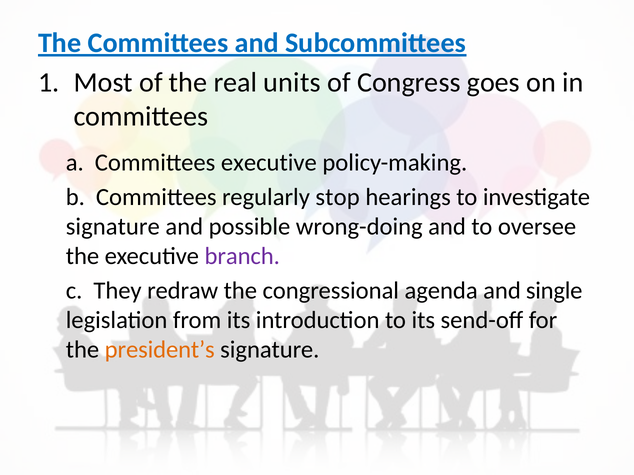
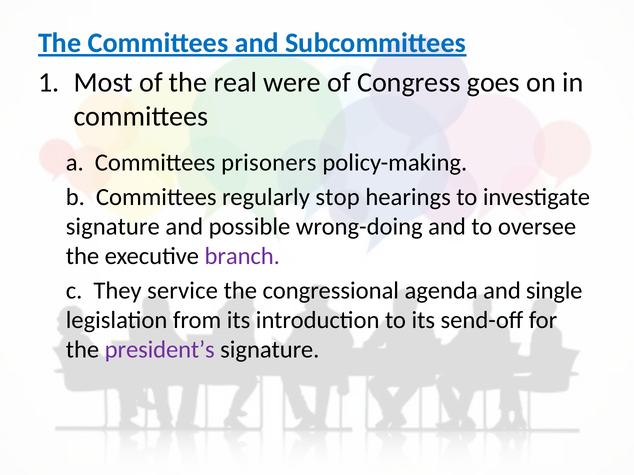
units: units -> were
Committees executive: executive -> prisoners
redraw: redraw -> service
president’s colour: orange -> purple
